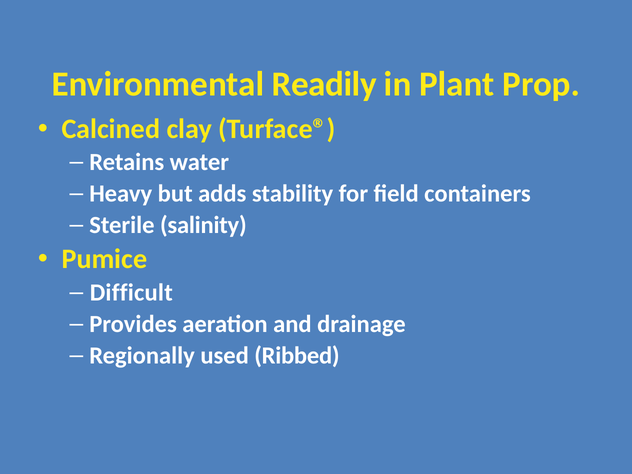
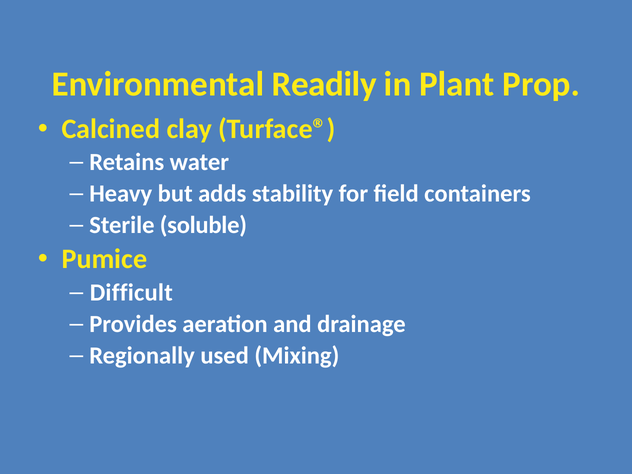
salinity: salinity -> soluble
Ribbed: Ribbed -> Mixing
